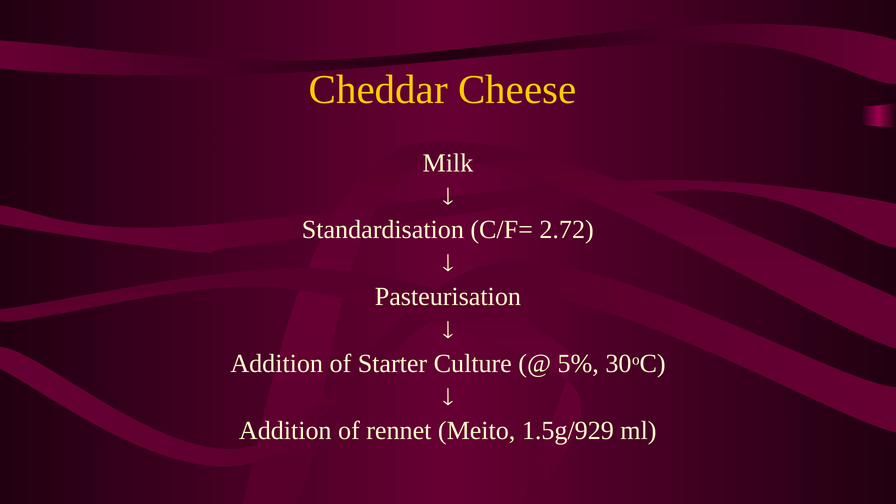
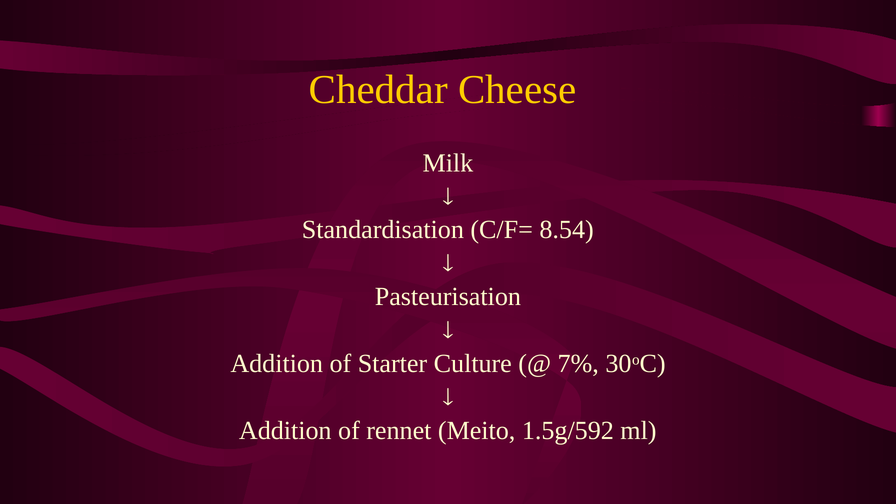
2.72: 2.72 -> 8.54
5%: 5% -> 7%
1.5g/929: 1.5g/929 -> 1.5g/592
